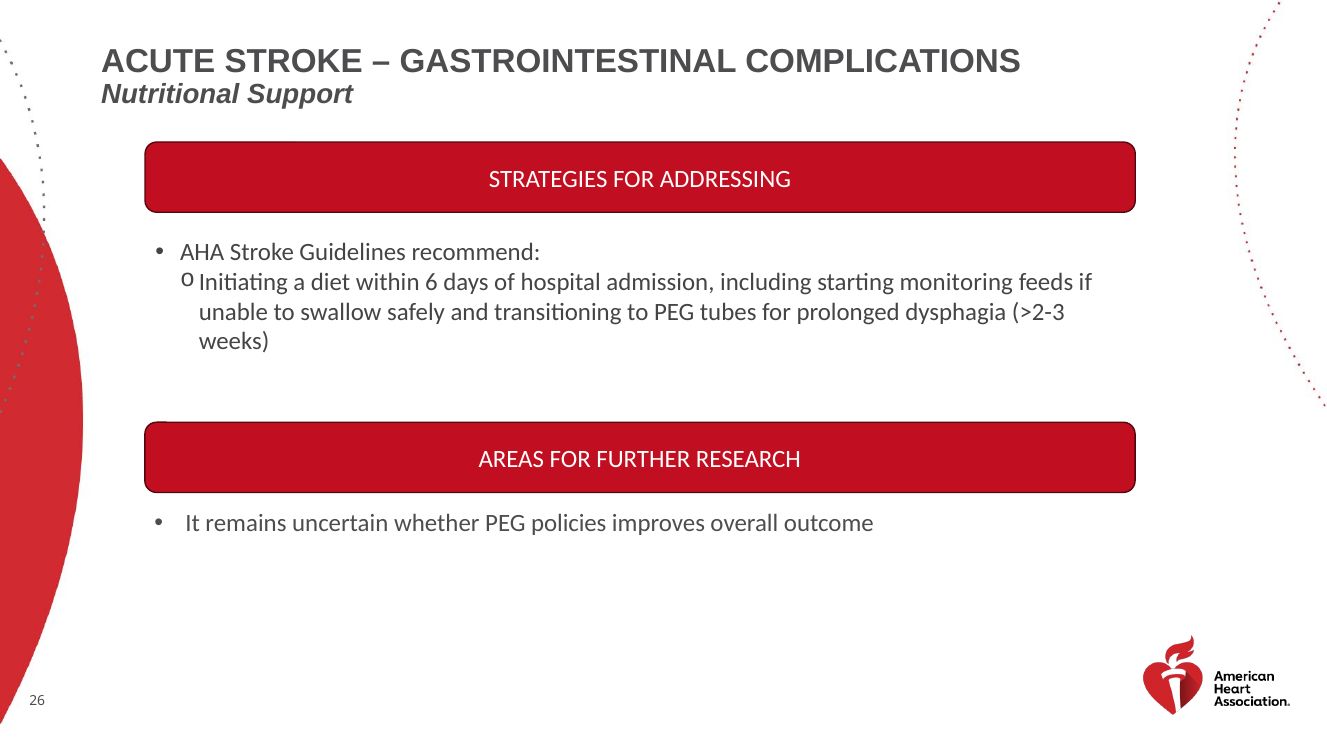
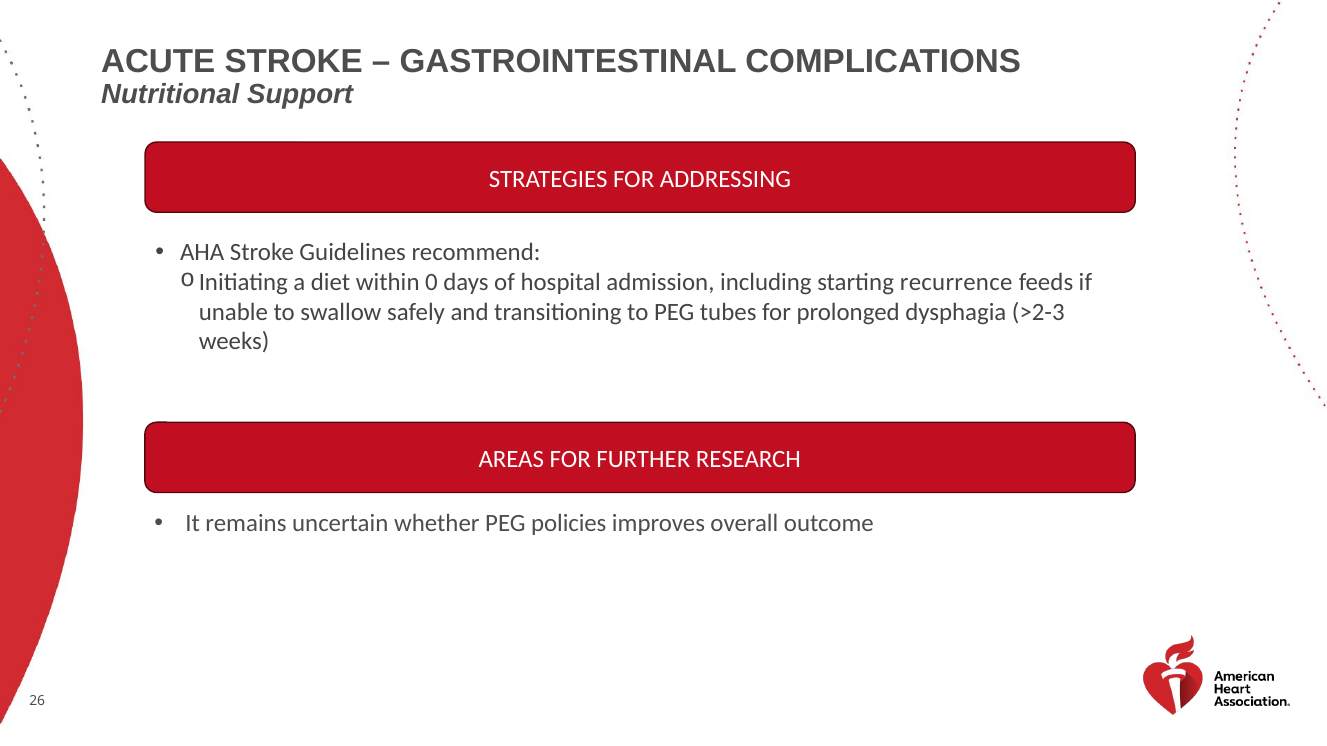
6: 6 -> 0
monitoring: monitoring -> recurrence
